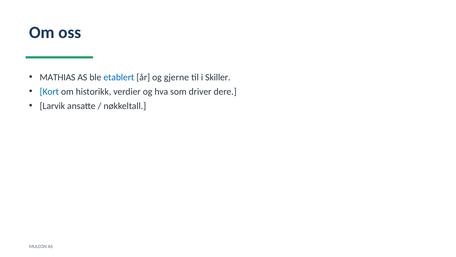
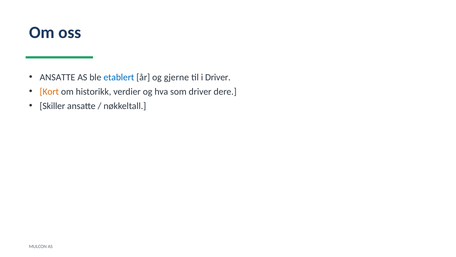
MATHIAS at (58, 77): MATHIAS -> ANSATTE
i Skiller: Skiller -> Driver
Kort colour: blue -> orange
Larvik: Larvik -> Skiller
